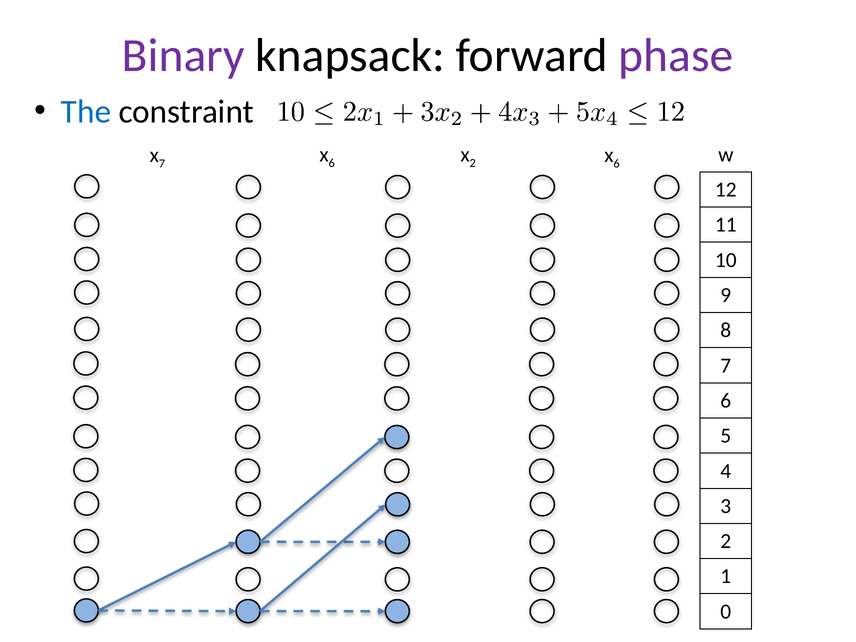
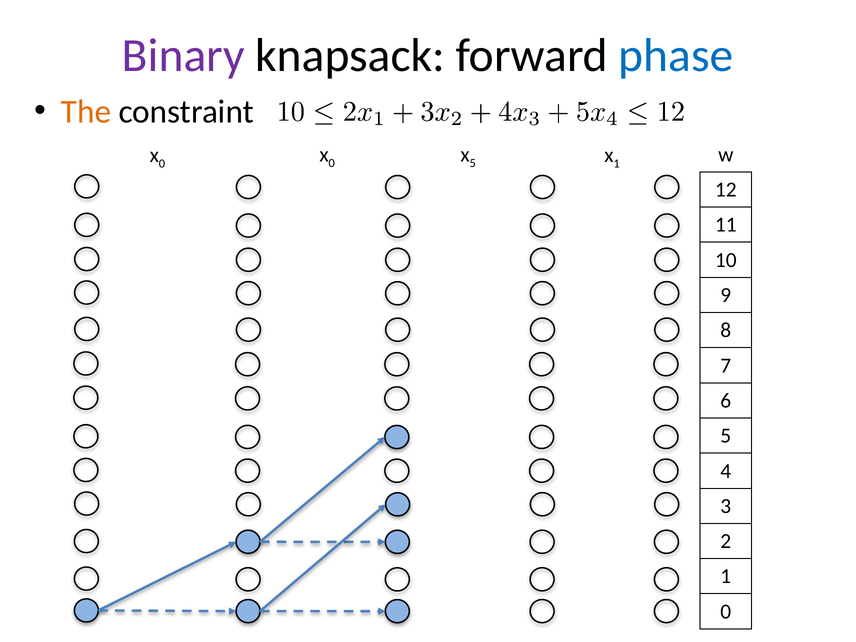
phase colour: purple -> blue
The colour: blue -> orange
7 at (162, 164): 7 -> 0
6 at (332, 163): 6 -> 0
2 at (473, 163): 2 -> 5
6 at (617, 164): 6 -> 1
